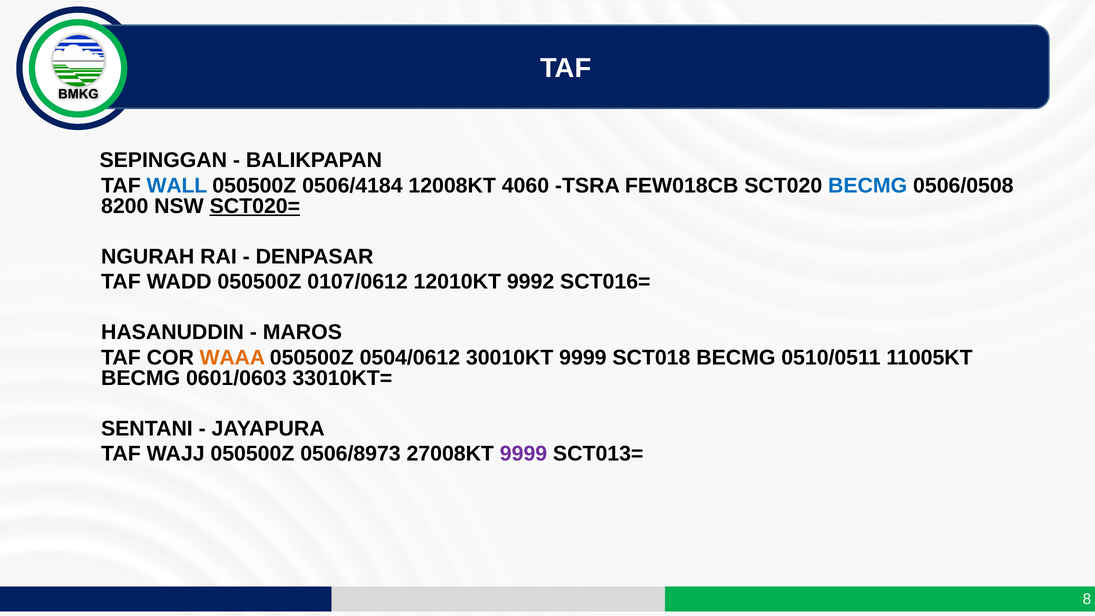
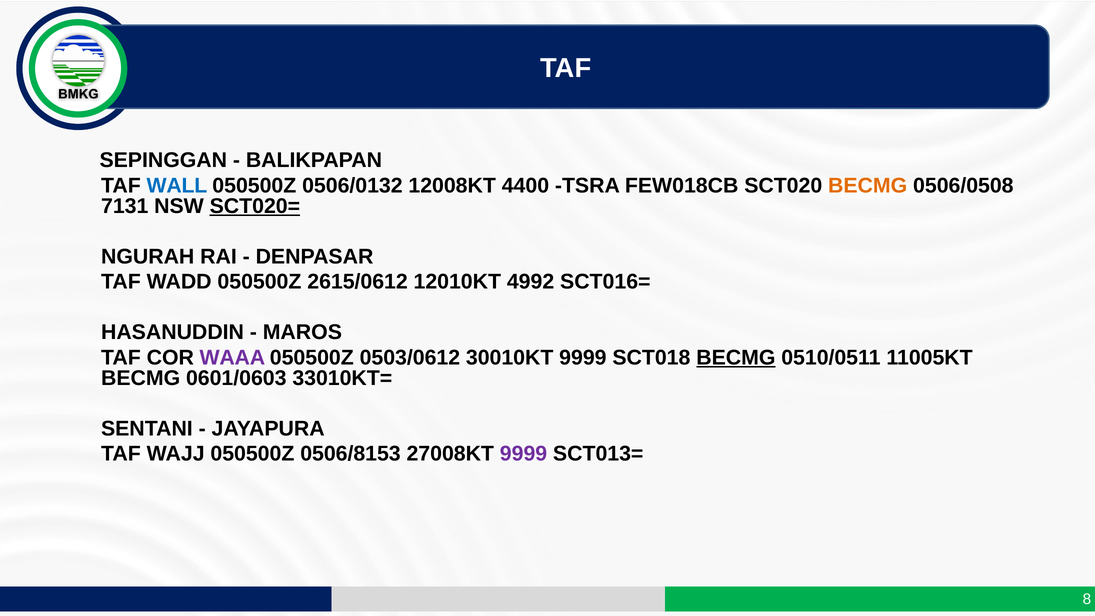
0506/4184: 0506/4184 -> 0506/0132
4060: 4060 -> 4400
BECMG at (868, 186) colour: blue -> orange
8200: 8200 -> 7131
0107/0612: 0107/0612 -> 2615/0612
9992: 9992 -> 4992
WAAA colour: orange -> purple
0504/0612: 0504/0612 -> 0503/0612
BECMG at (736, 358) underline: none -> present
0506/8973: 0506/8973 -> 0506/8153
